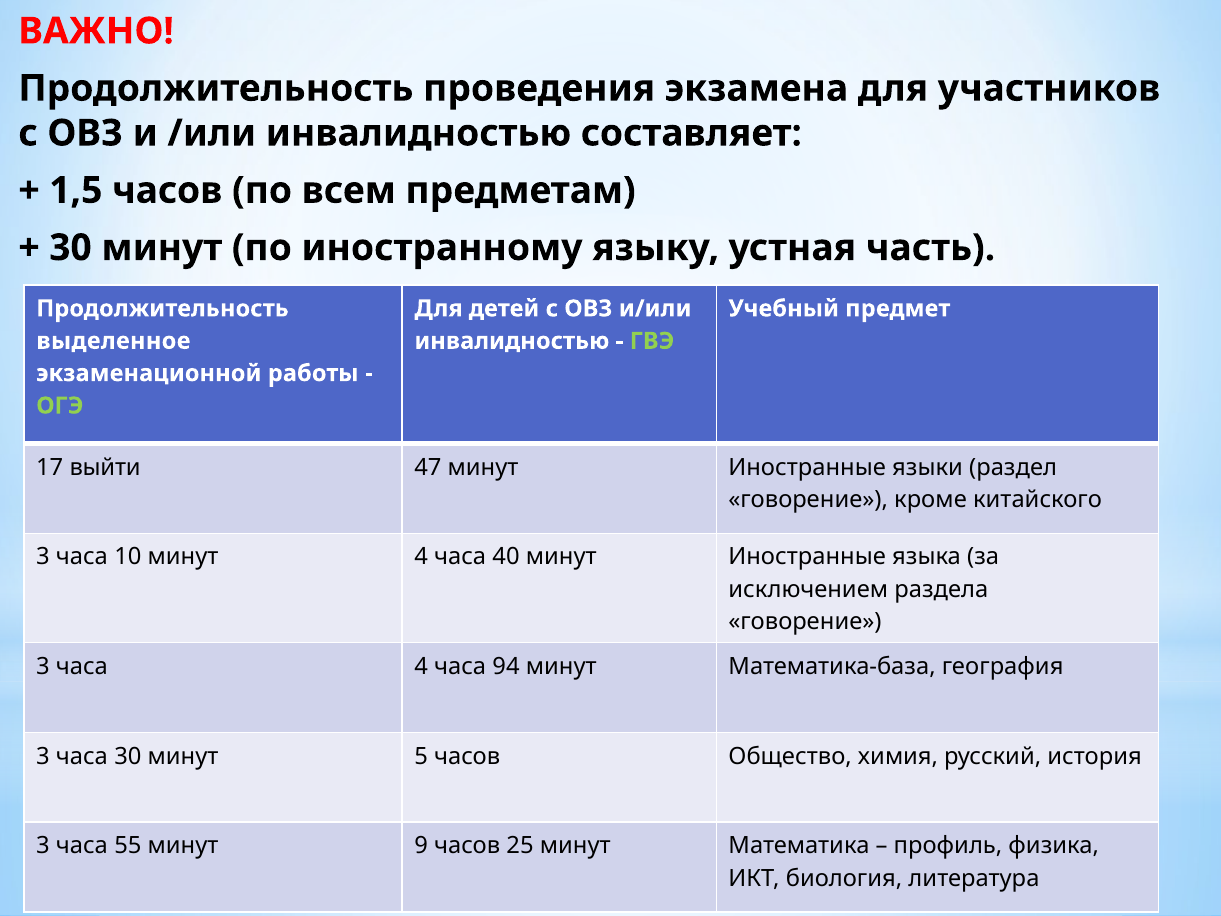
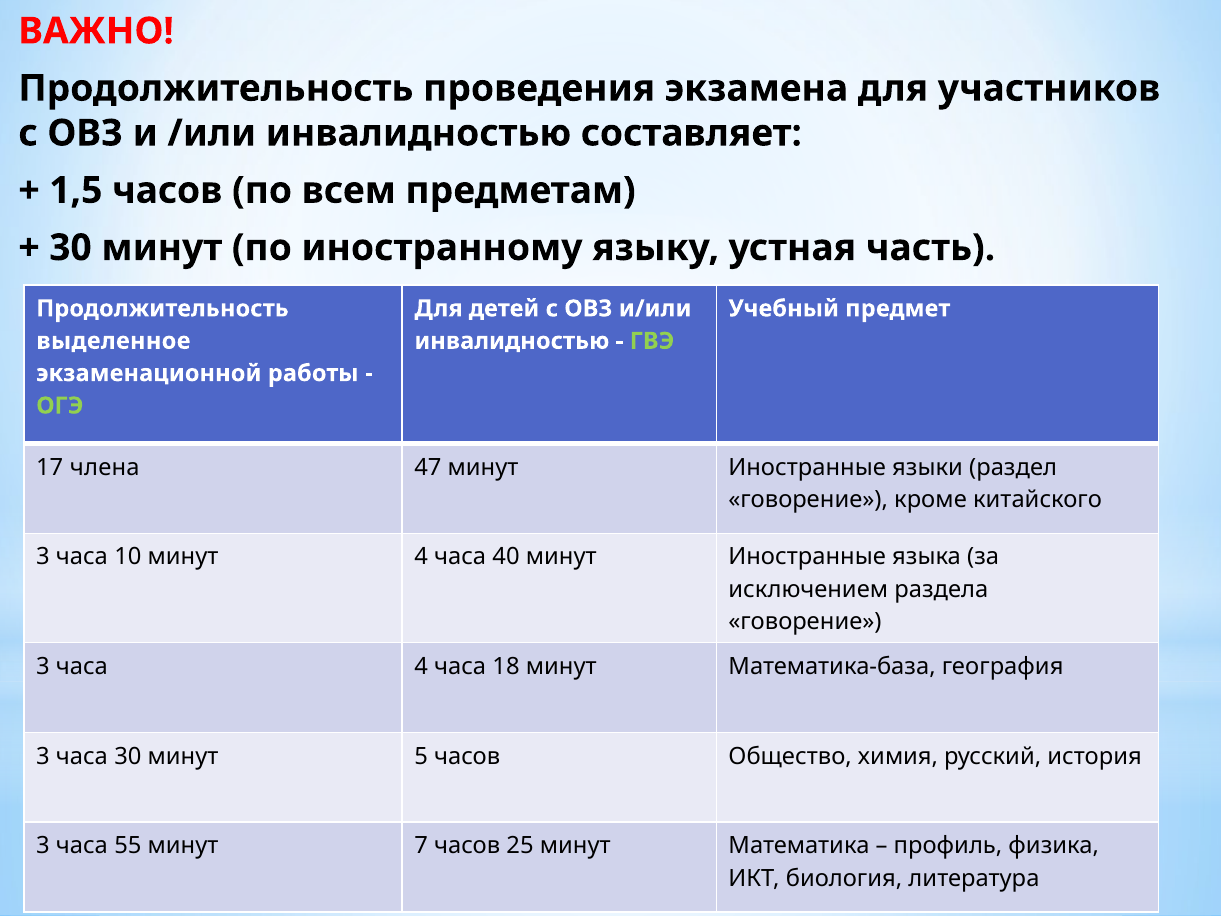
выйти: выйти -> члена
94: 94 -> 18
9: 9 -> 7
